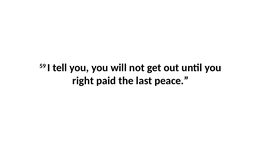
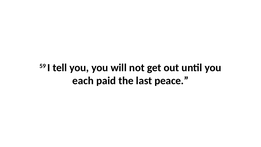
right: right -> each
